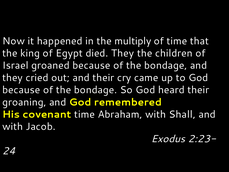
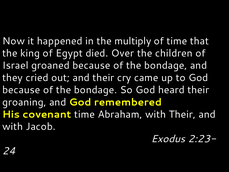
died They: They -> Over
with Shall: Shall -> Their
